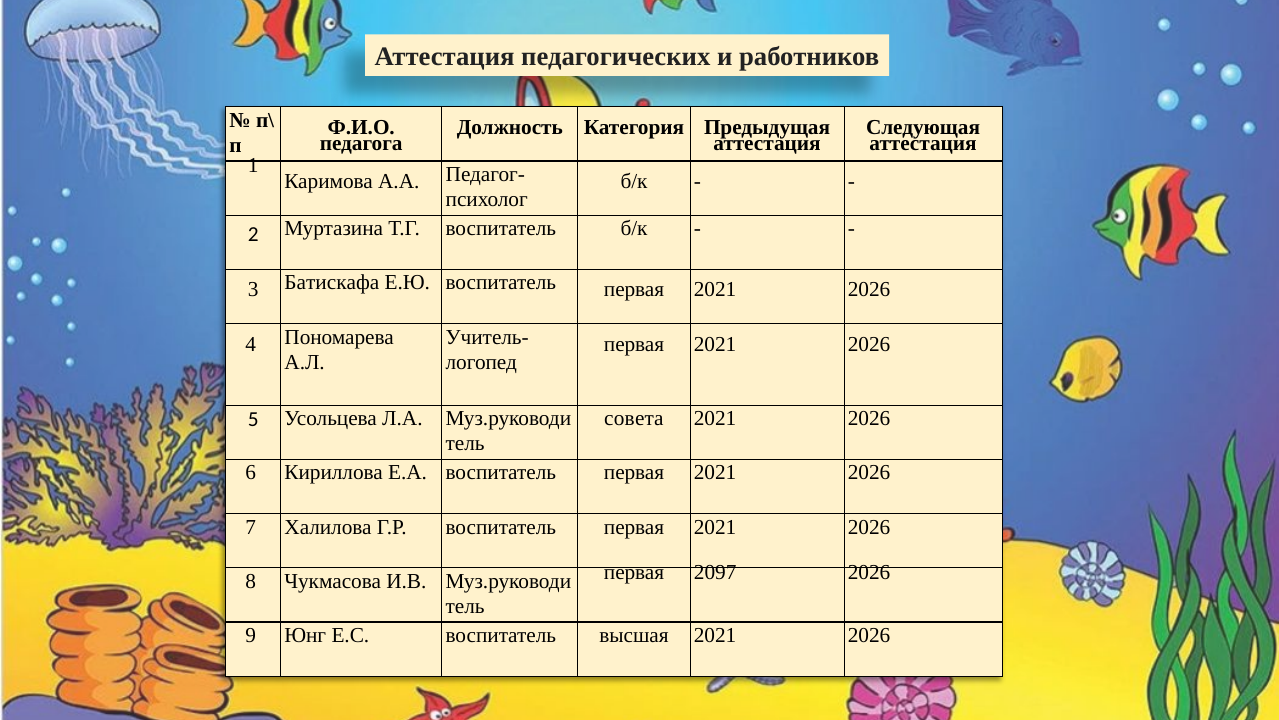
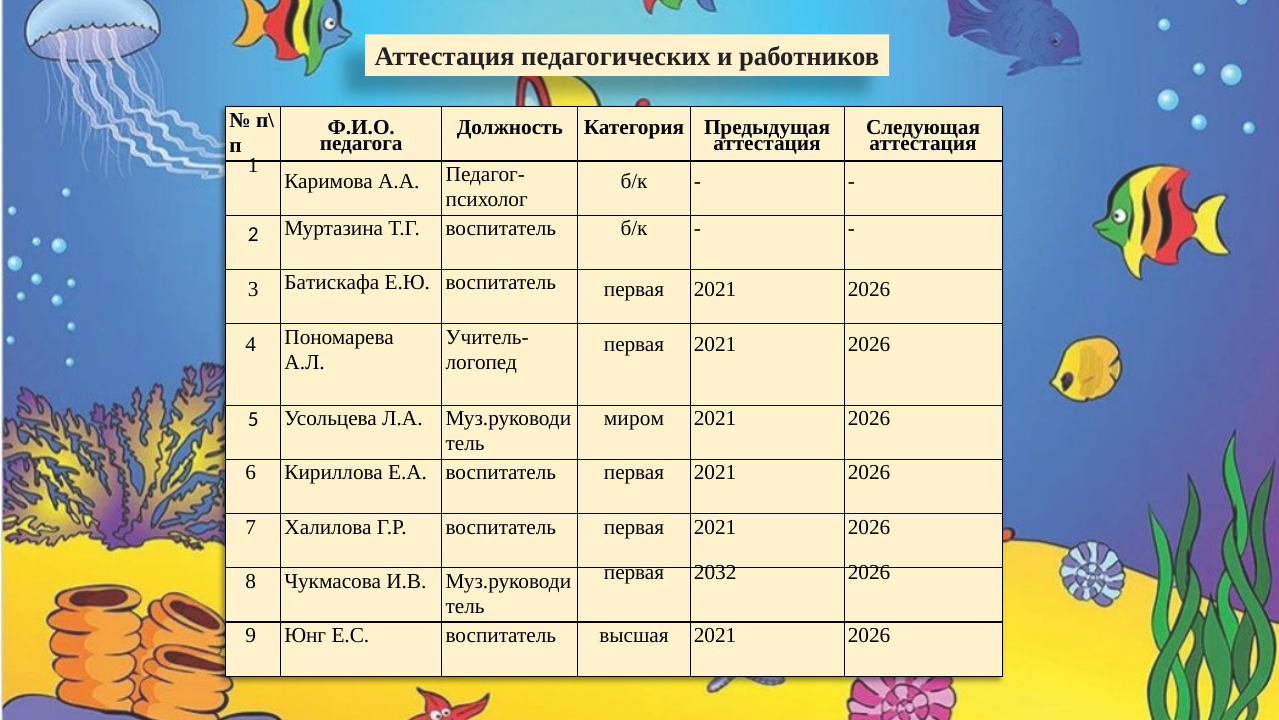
совета: совета -> миром
2097: 2097 -> 2032
